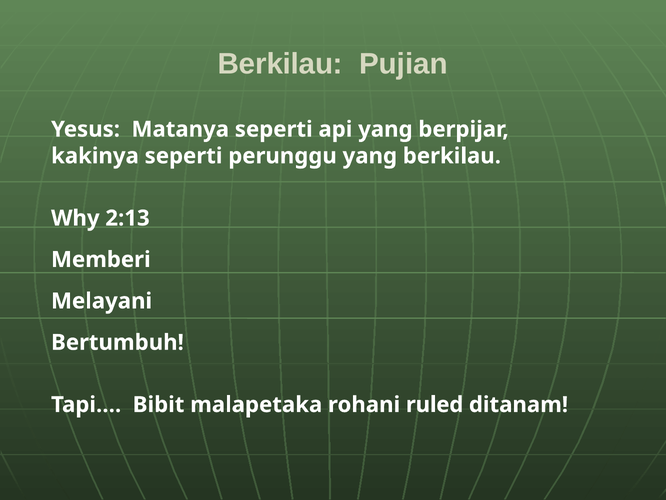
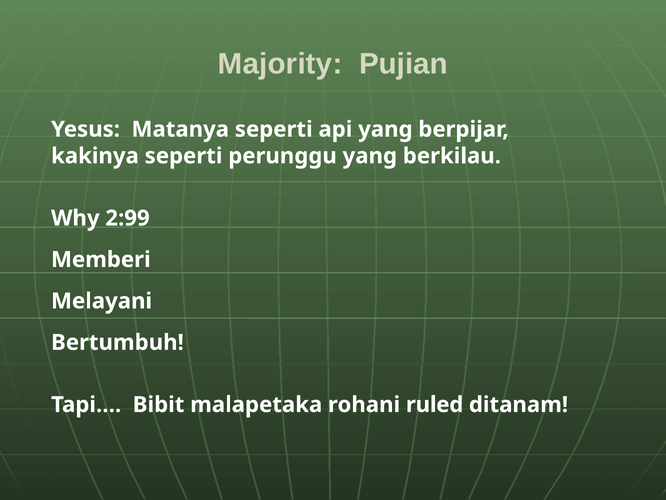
Berkilau at (280, 64): Berkilau -> Majority
2:13: 2:13 -> 2:99
